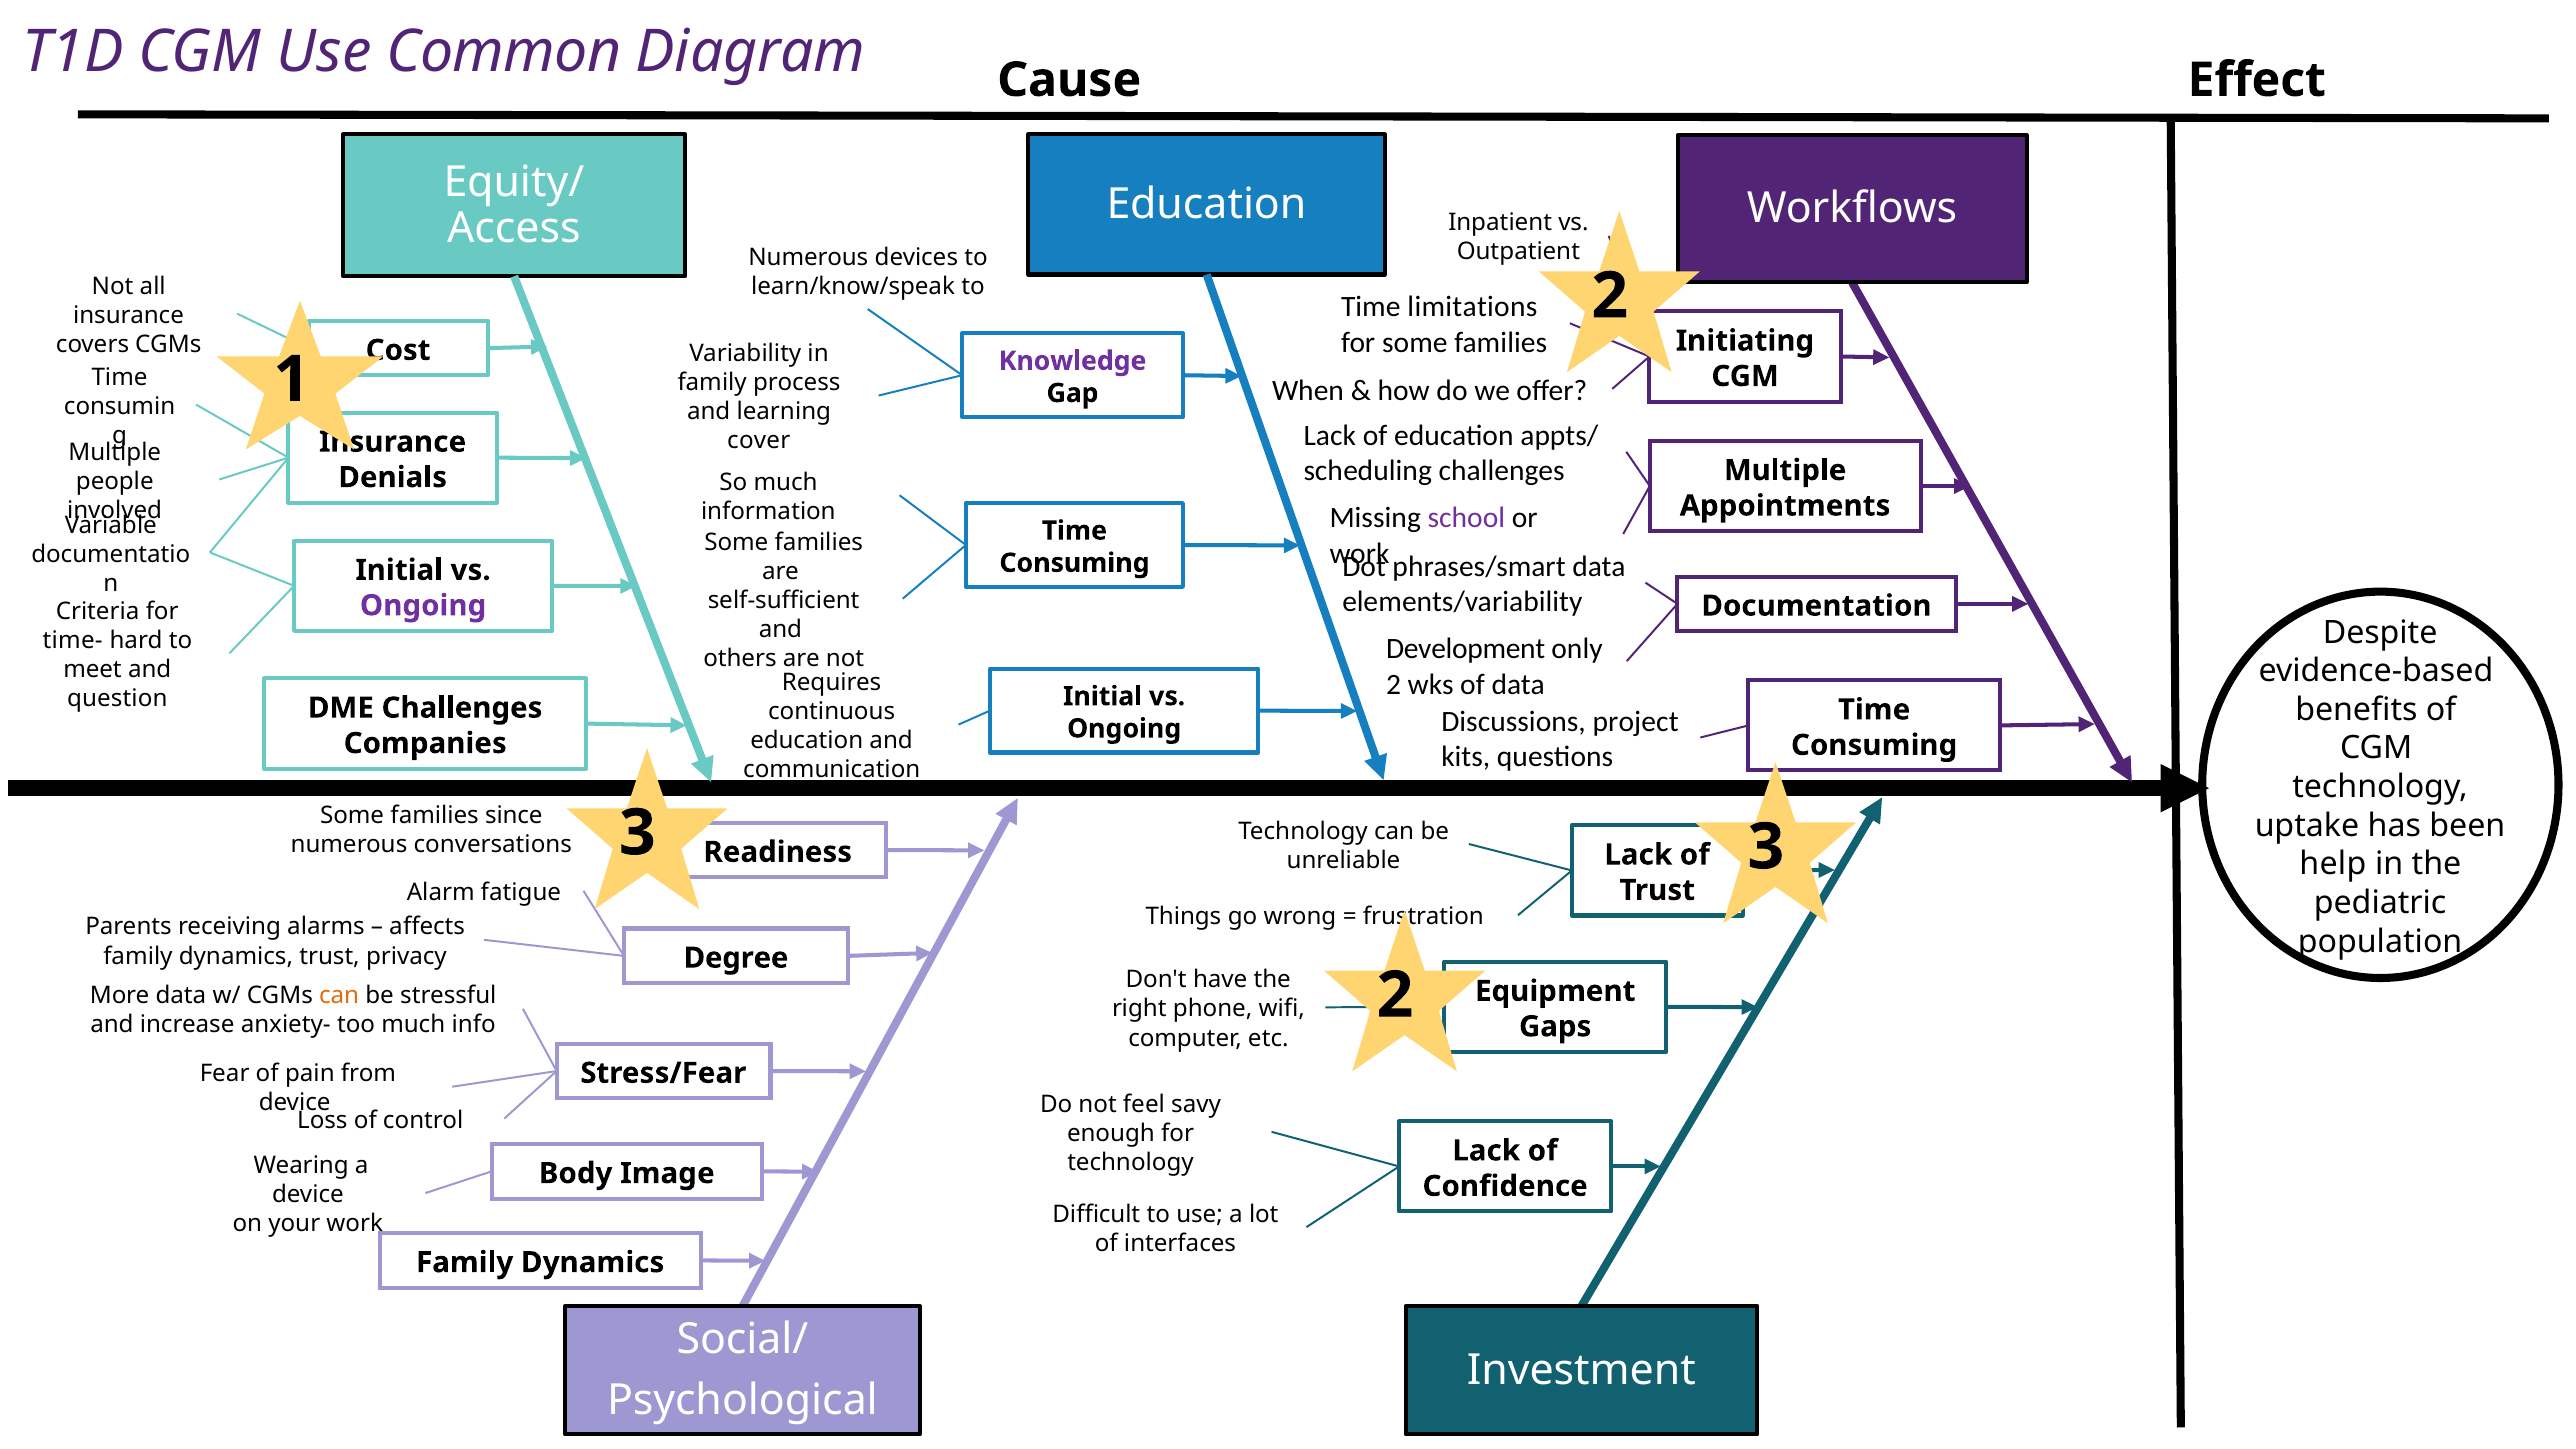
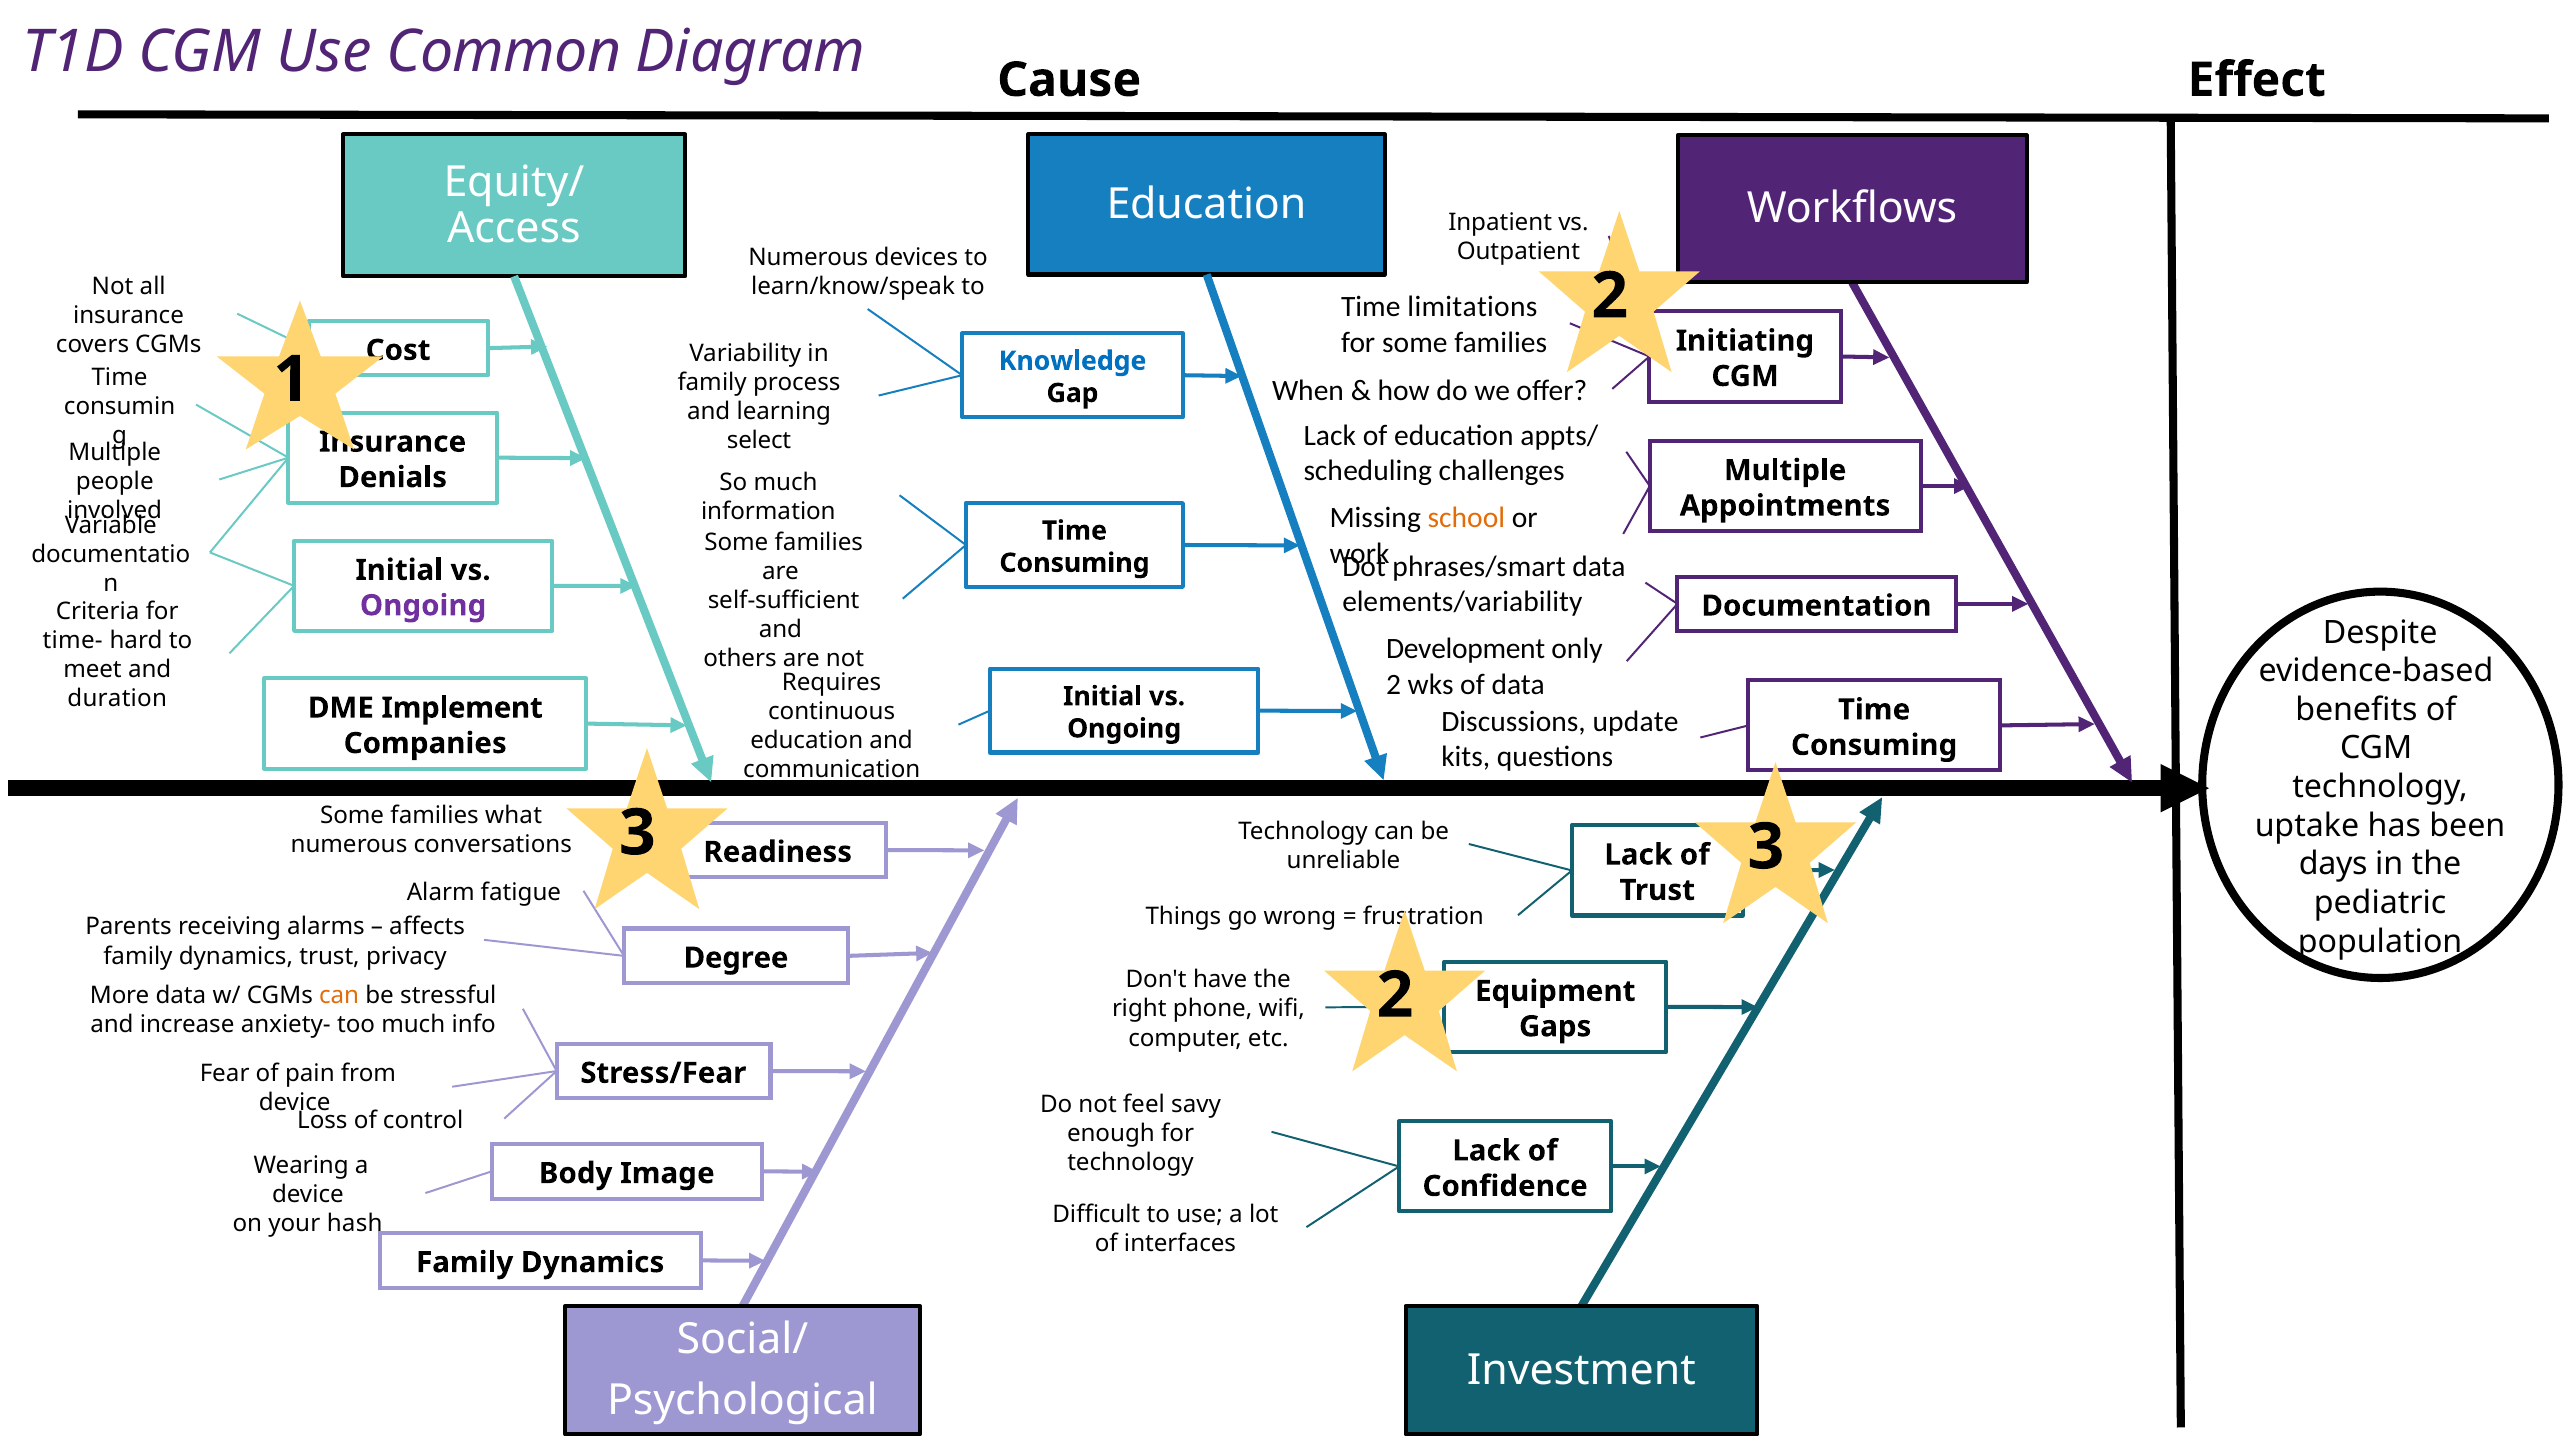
Knowledge colour: purple -> blue
cover: cover -> select
school colour: purple -> orange
question: question -> duration
DME Challenges: Challenges -> Implement
project: project -> update
since: since -> what
help: help -> days
your work: work -> hash
